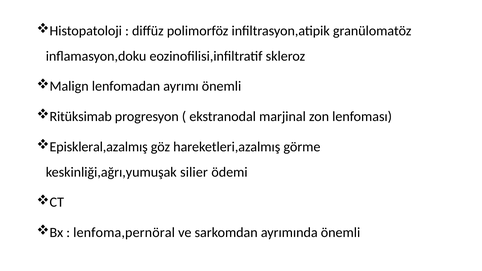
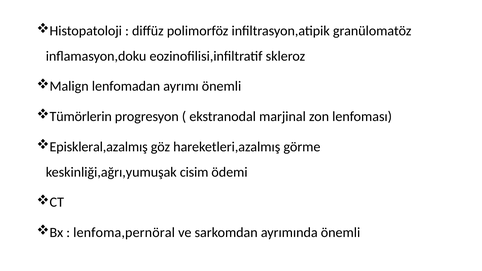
Ritüksimab: Ritüksimab -> Tümörlerin
silier: silier -> cisim
